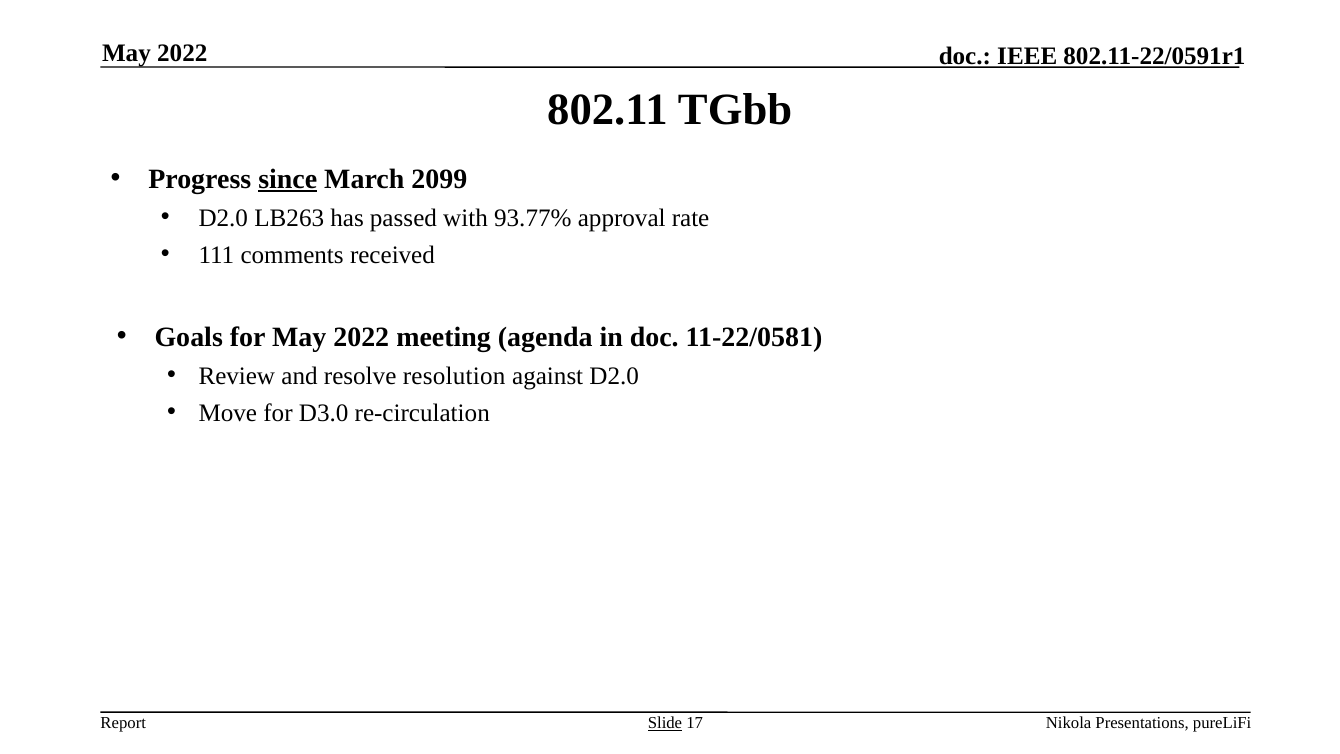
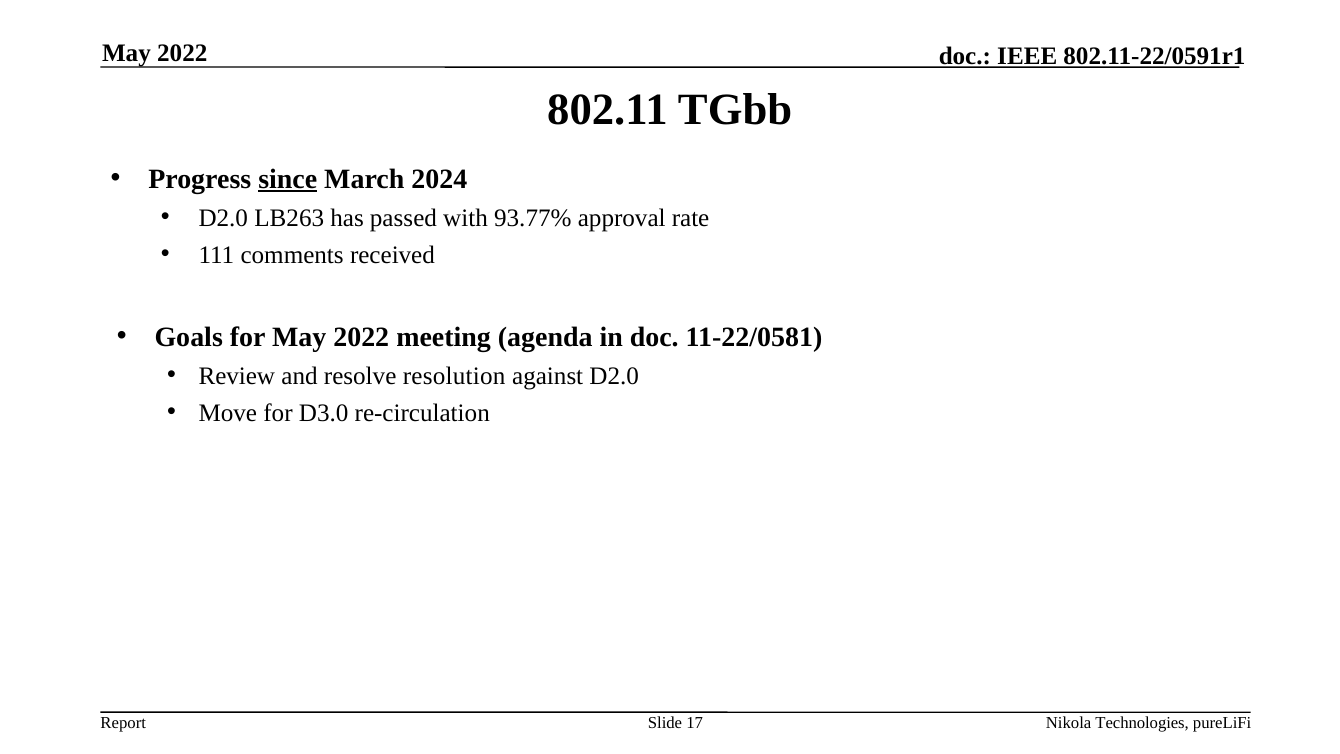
2099: 2099 -> 2024
Slide underline: present -> none
Presentations: Presentations -> Technologies
